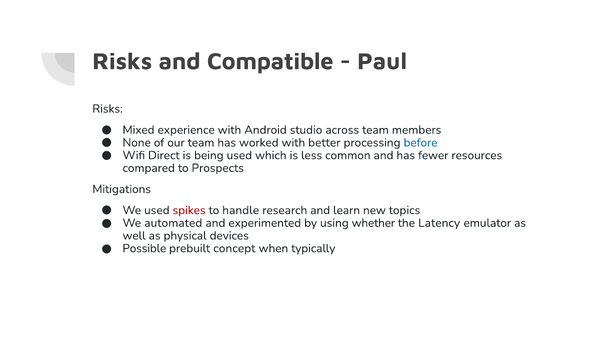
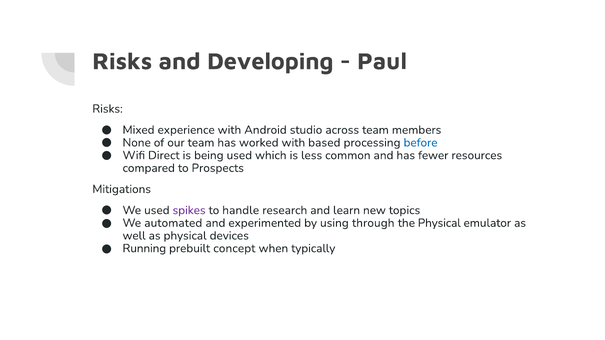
Compatible: Compatible -> Developing
better: better -> based
spikes colour: red -> purple
whether: whether -> through
the Latency: Latency -> Physical
Possible: Possible -> Running
